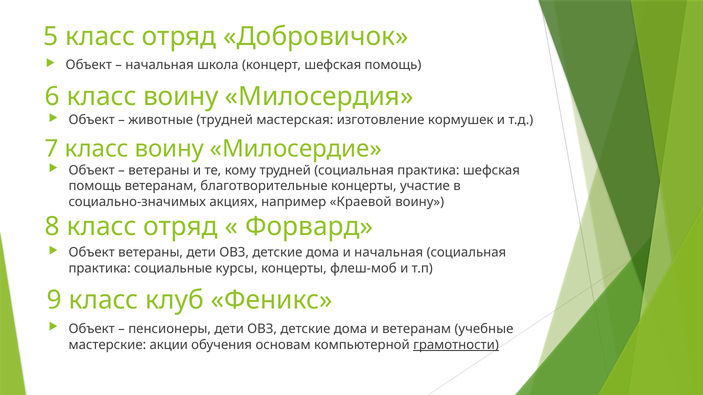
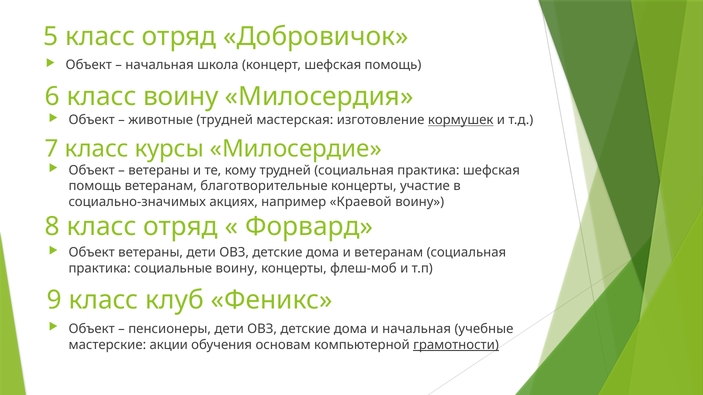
кормушек underline: none -> present
7 класс воину: воину -> курсы
и начальная: начальная -> ветеранам
социальные курсы: курсы -> воину
и ветеранам: ветеранам -> начальная
